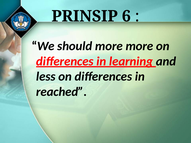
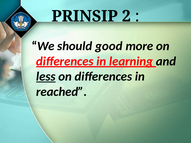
6: 6 -> 2
should more: more -> good
less underline: none -> present
